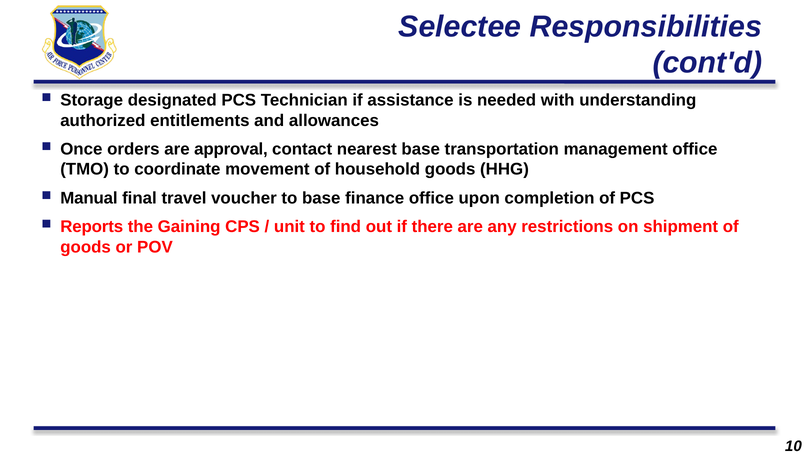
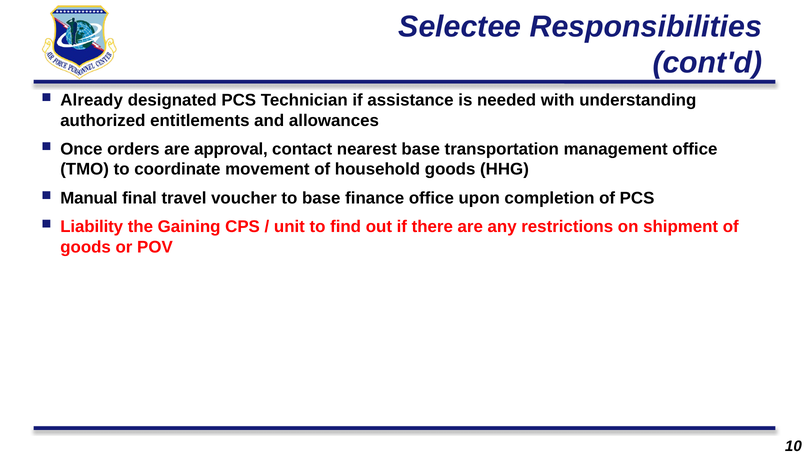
Storage: Storage -> Already
Reports: Reports -> Liability
